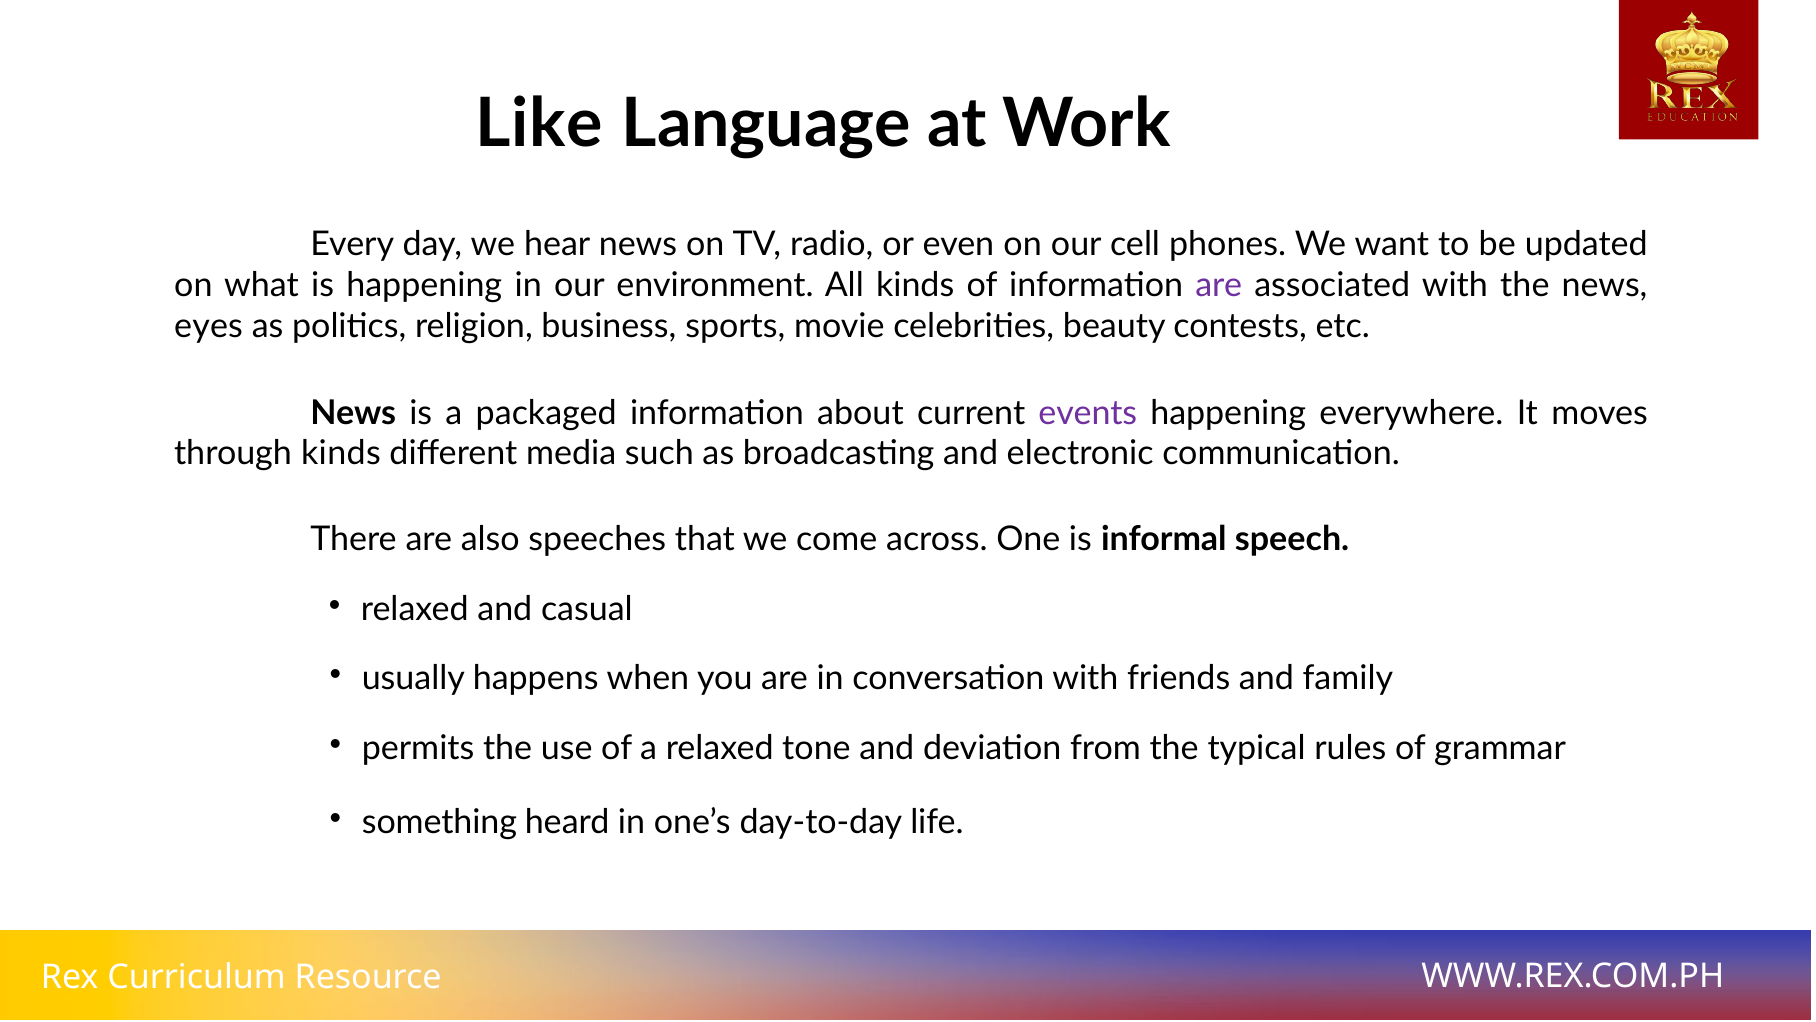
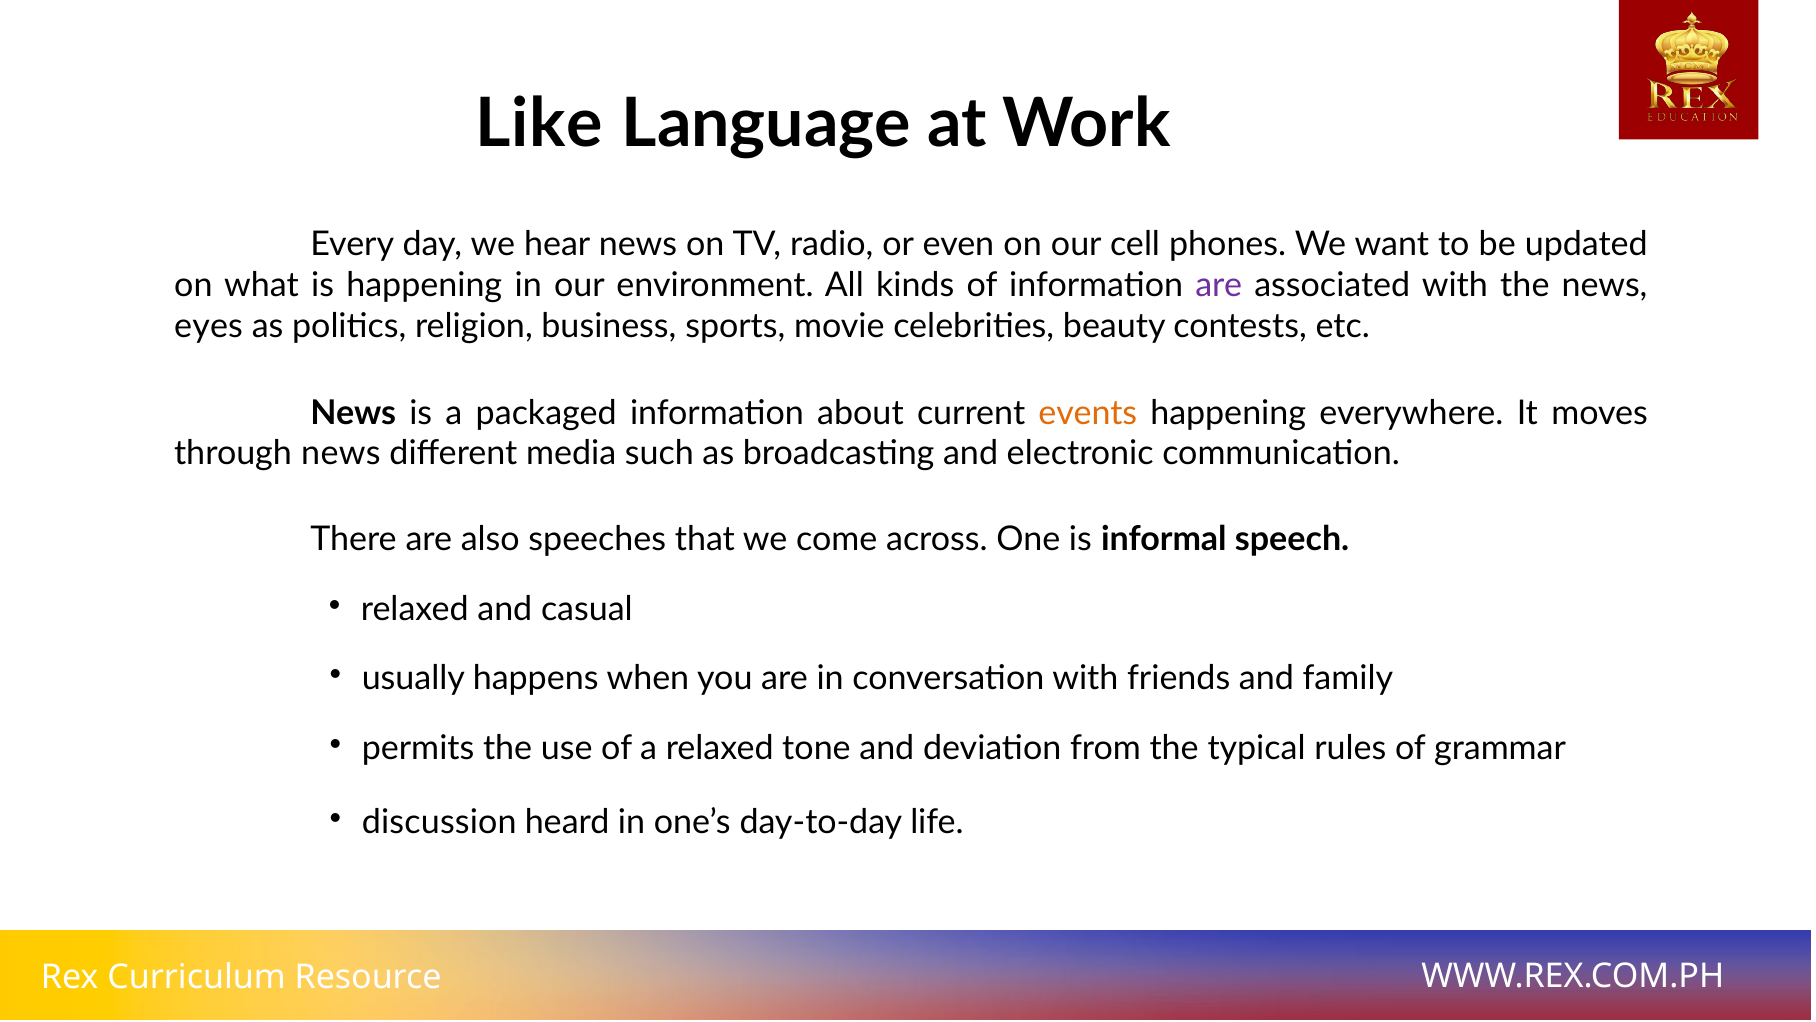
events colour: purple -> orange
through kinds: kinds -> news
something: something -> discussion
